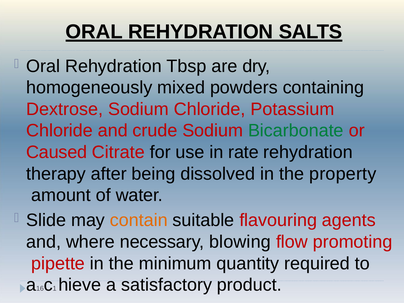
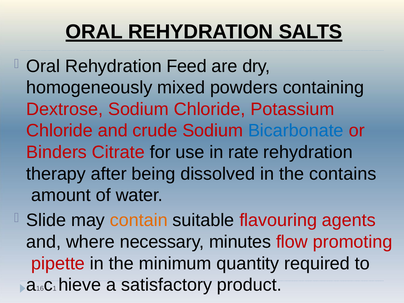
Tbsp: Tbsp -> Feed
Bicarbonate colour: green -> blue
Caused: Caused -> Binders
property: property -> contains
blowing: blowing -> minutes
